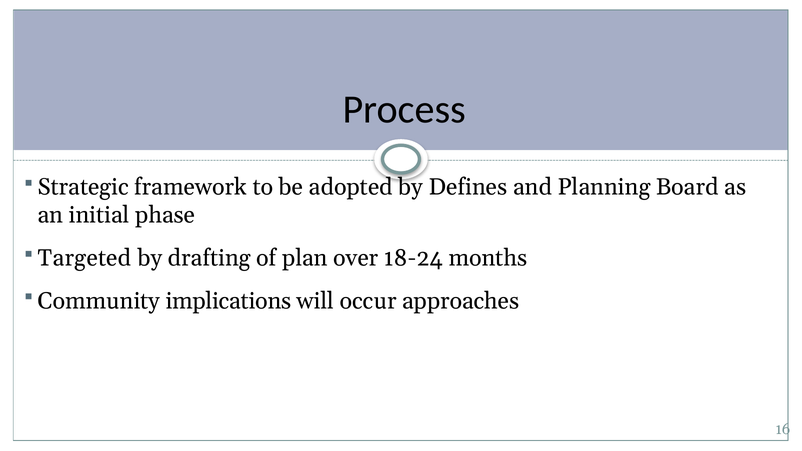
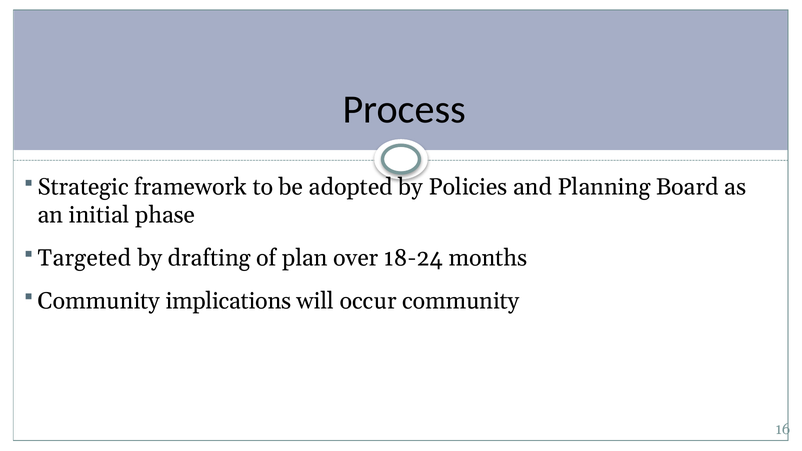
Defines: Defines -> Policies
occur approaches: approaches -> community
